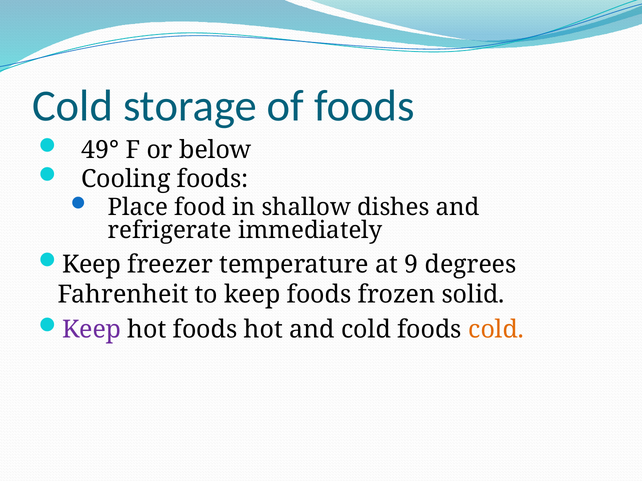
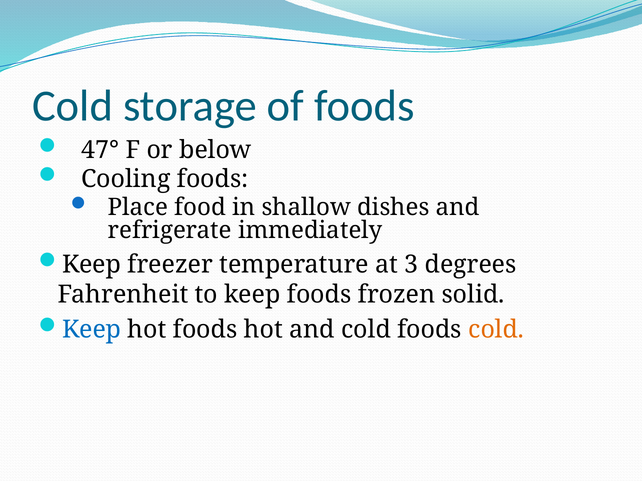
49°: 49° -> 47°
9: 9 -> 3
Keep at (92, 330) colour: purple -> blue
